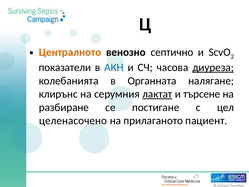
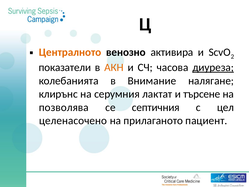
септично: септично -> активира
АКН colour: blue -> orange
Органната: Органната -> Внимание
лактат underline: present -> none
разбиране: разбиране -> позволява
постигане: постигане -> септичния
